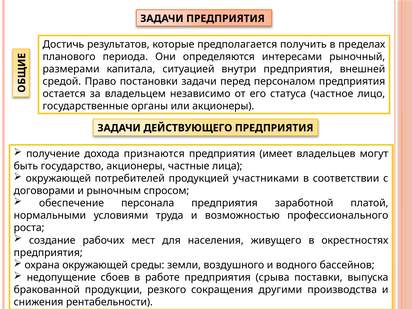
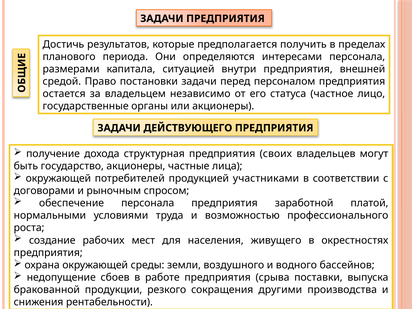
интересами рыночный: рыночный -> персонала
признаются: признаются -> структурная
имеет: имеет -> своих
